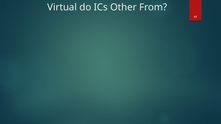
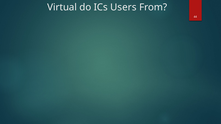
Other: Other -> Users
